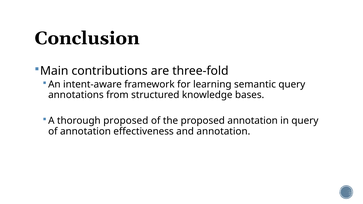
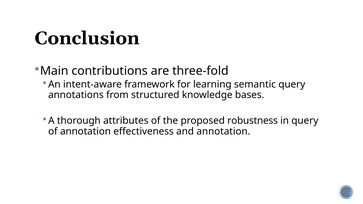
thorough proposed: proposed -> attributes
proposed annotation: annotation -> robustness
